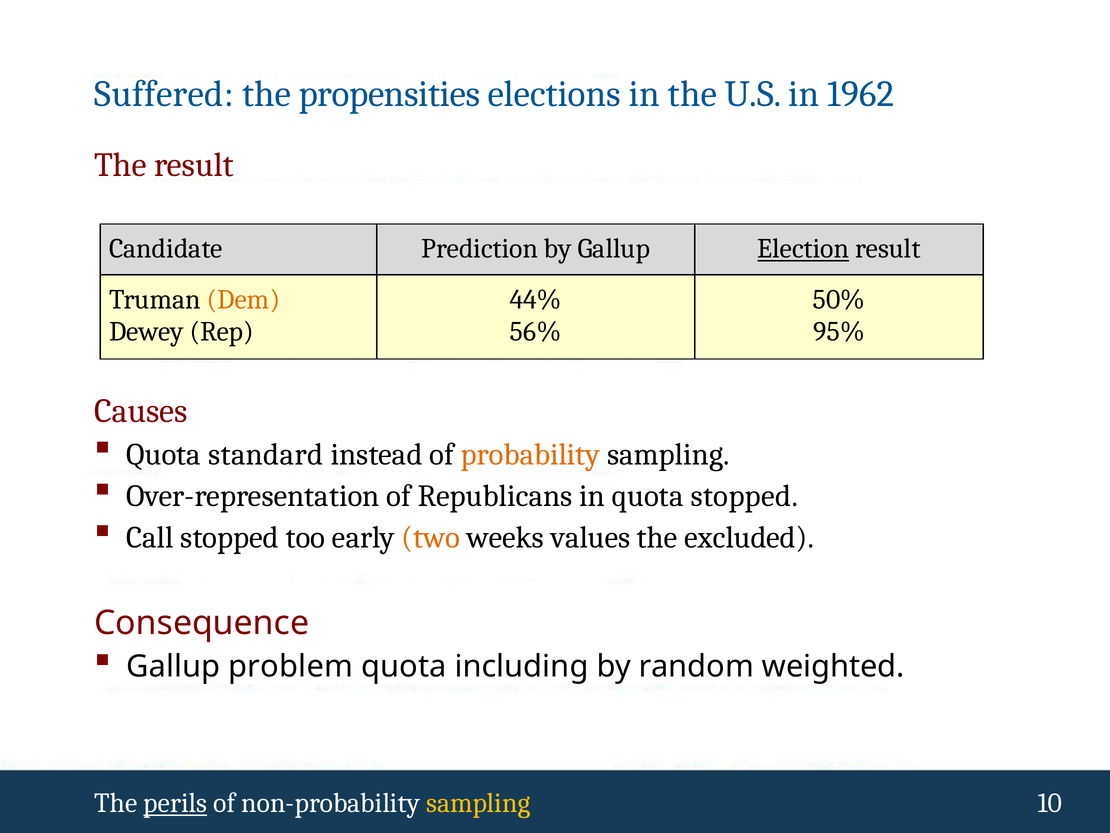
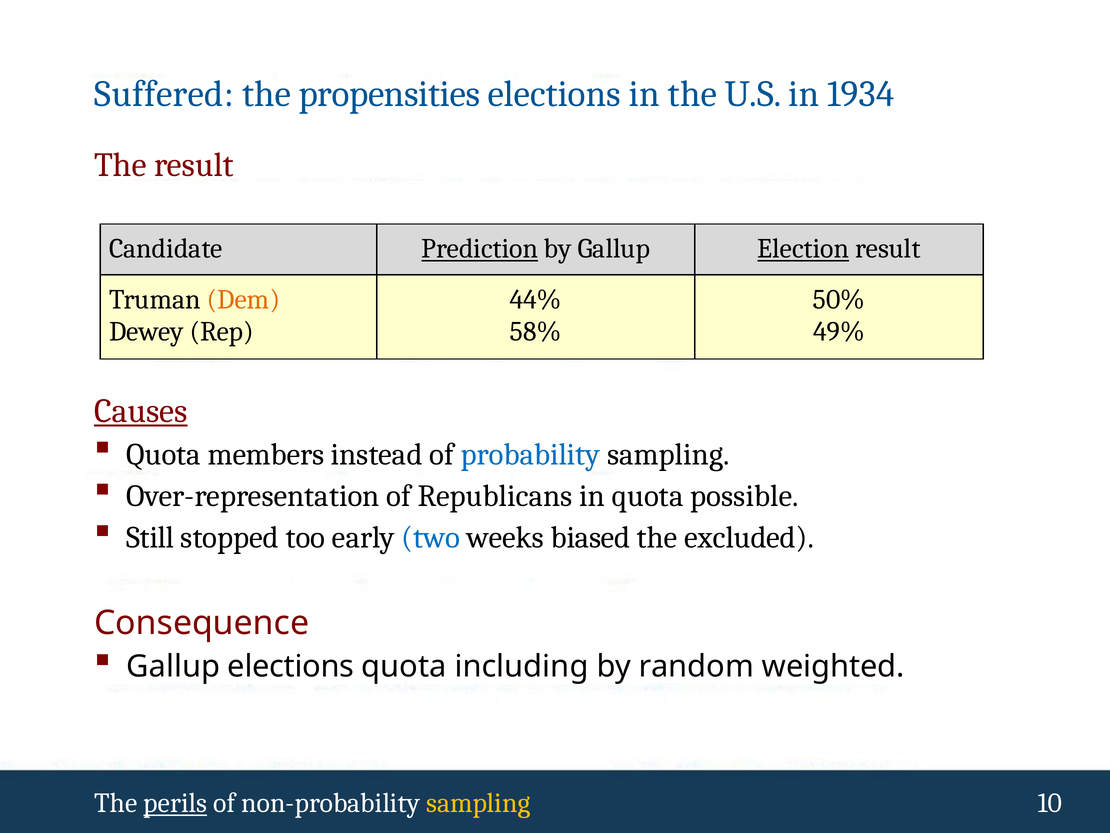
1962: 1962 -> 1934
Prediction underline: none -> present
56%: 56% -> 58%
95%: 95% -> 49%
Causes underline: none -> present
standard: standard -> members
probability colour: orange -> blue
quota stopped: stopped -> possible
Call: Call -> Still
two colour: orange -> blue
values: values -> biased
Gallup problem: problem -> elections
